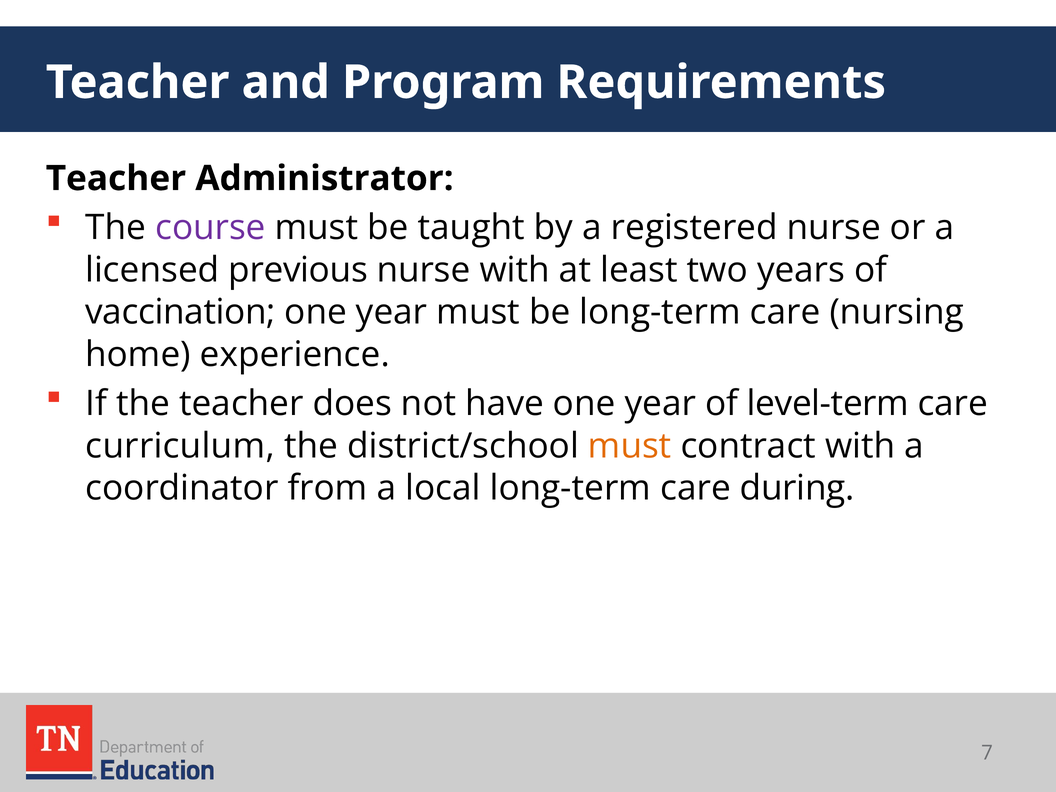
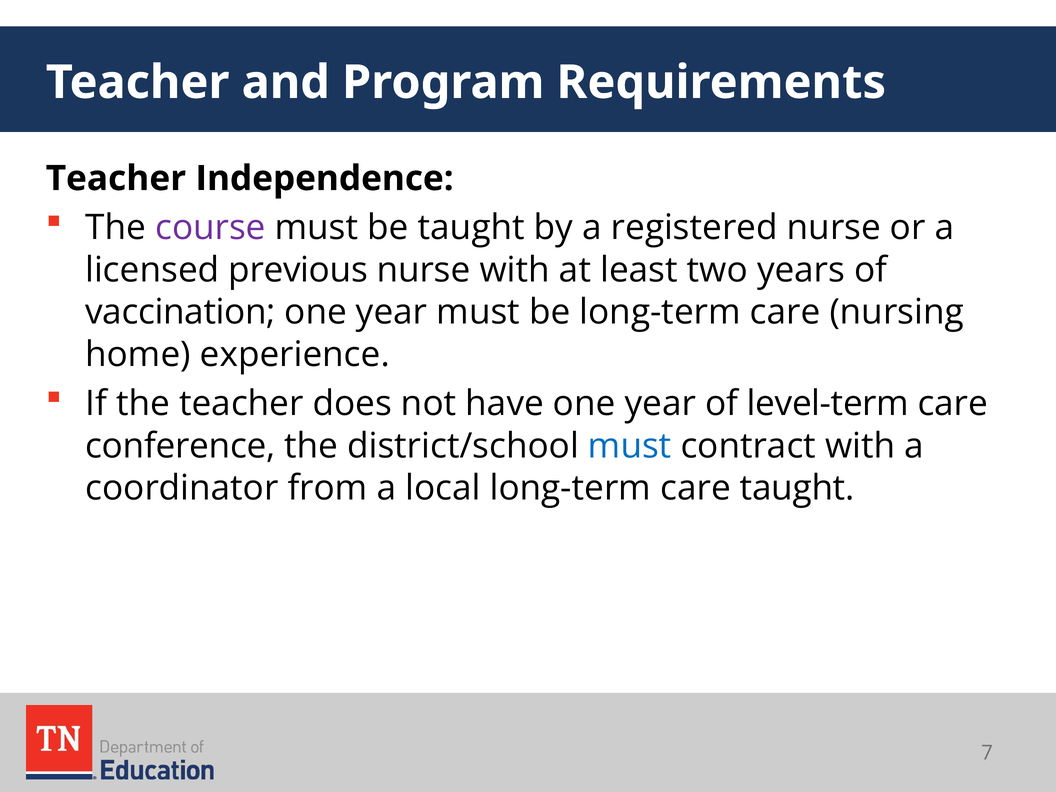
Administrator: Administrator -> Independence
curriculum: curriculum -> conference
must at (630, 446) colour: orange -> blue
care during: during -> taught
